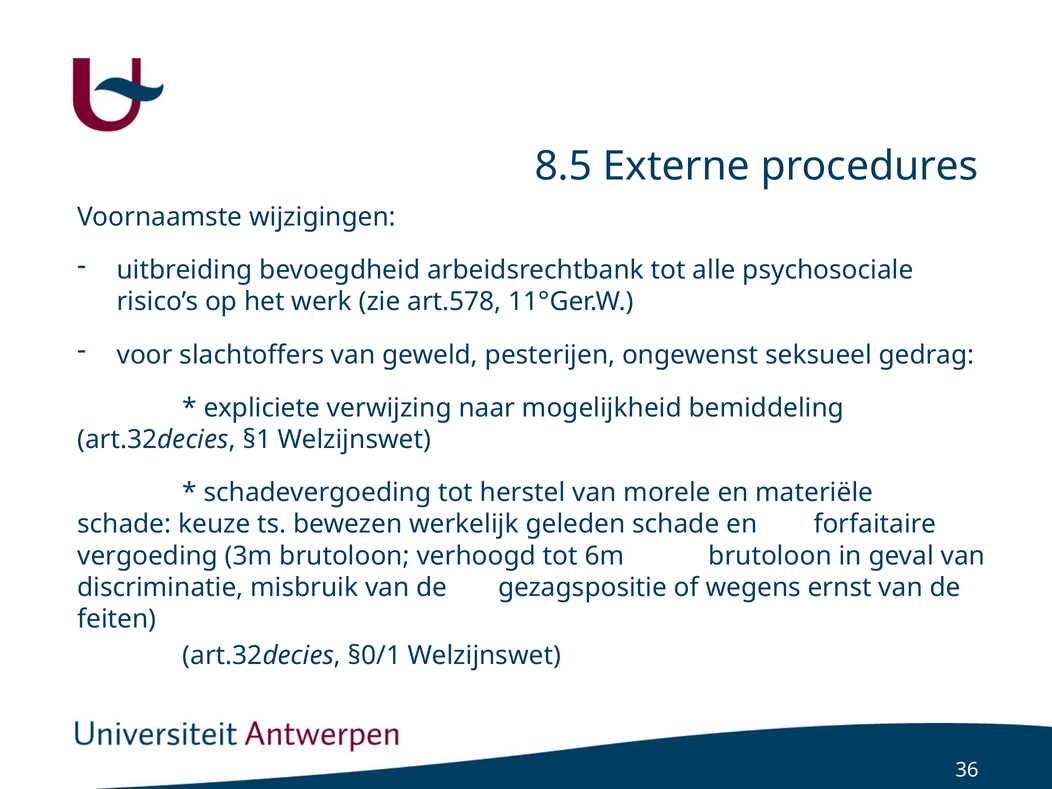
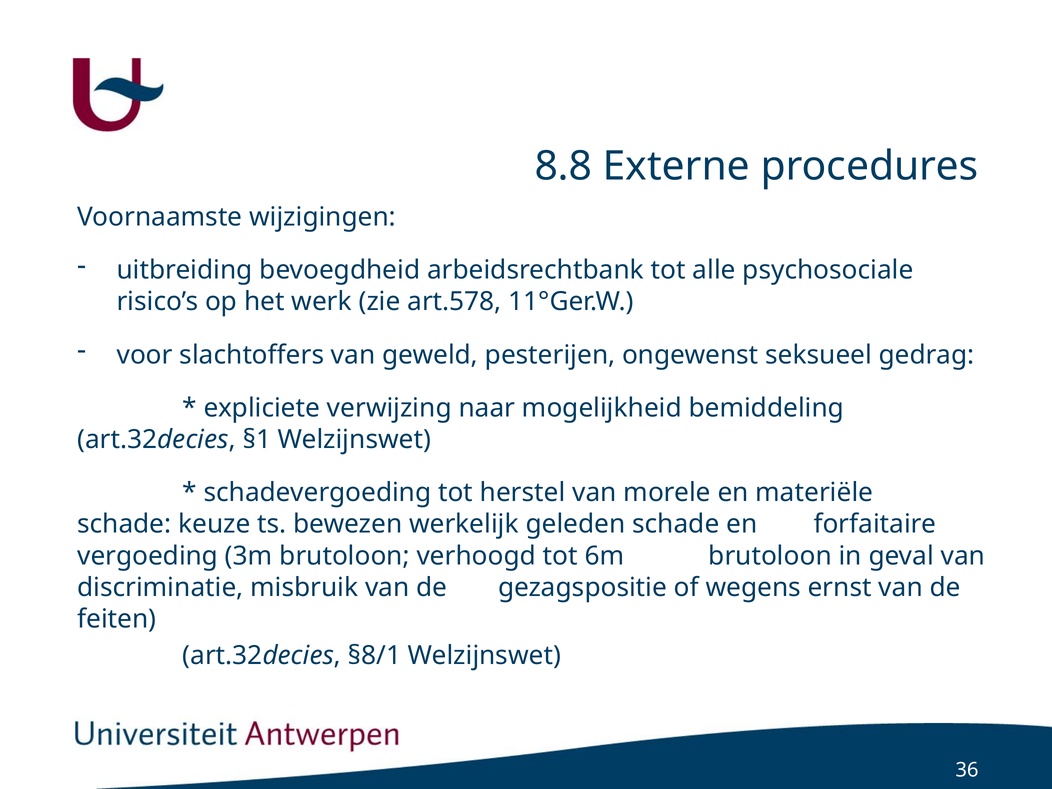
8.5: 8.5 -> 8.8
§0/1: §0/1 -> §8/1
